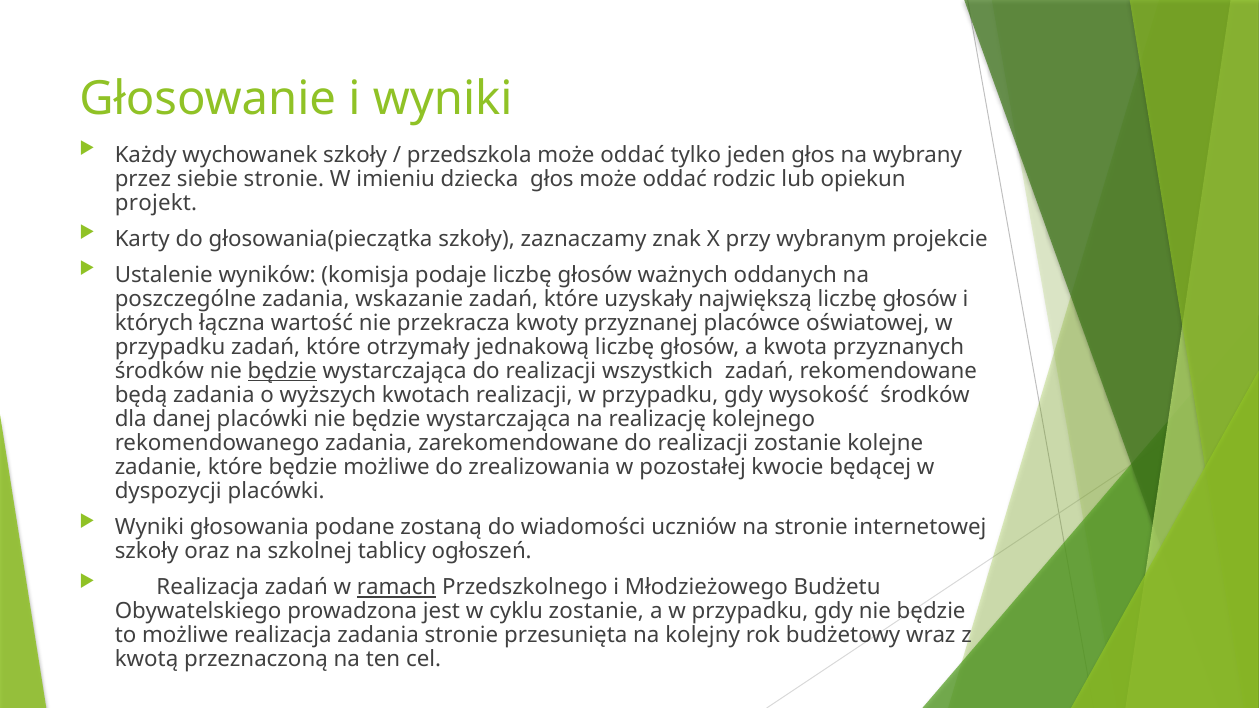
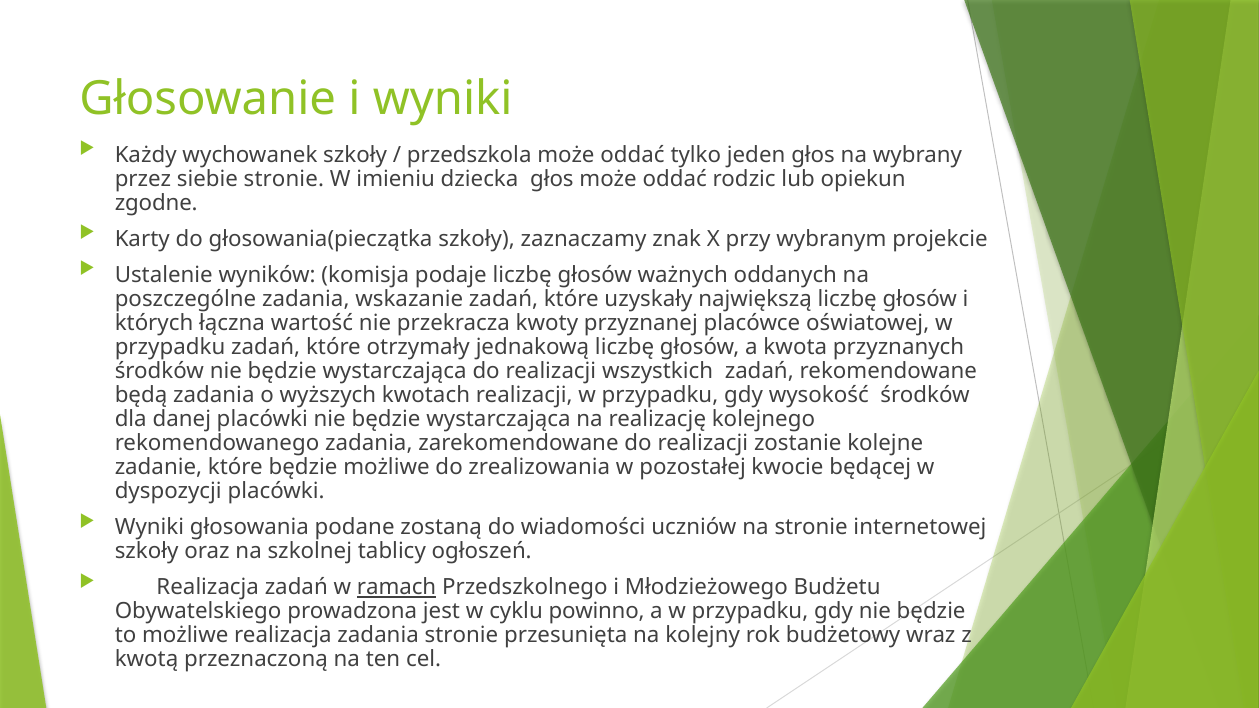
projekt: projekt -> zgodne
będzie at (282, 371) underline: present -> none
cyklu zostanie: zostanie -> powinno
